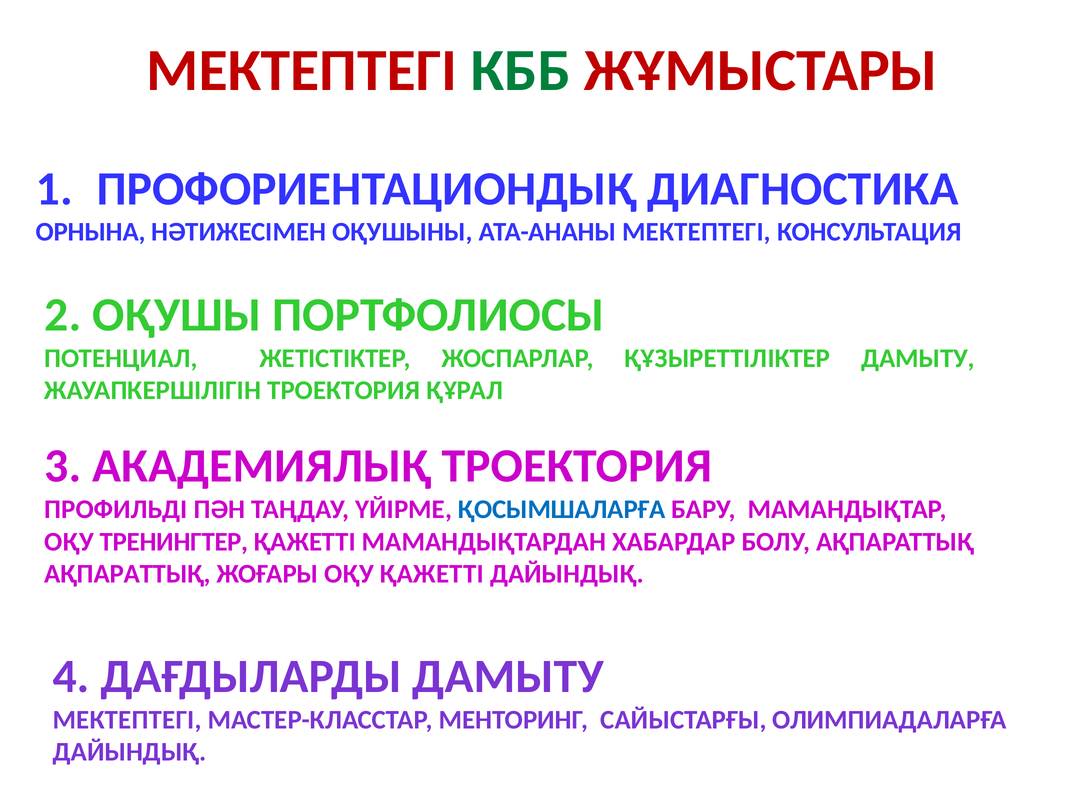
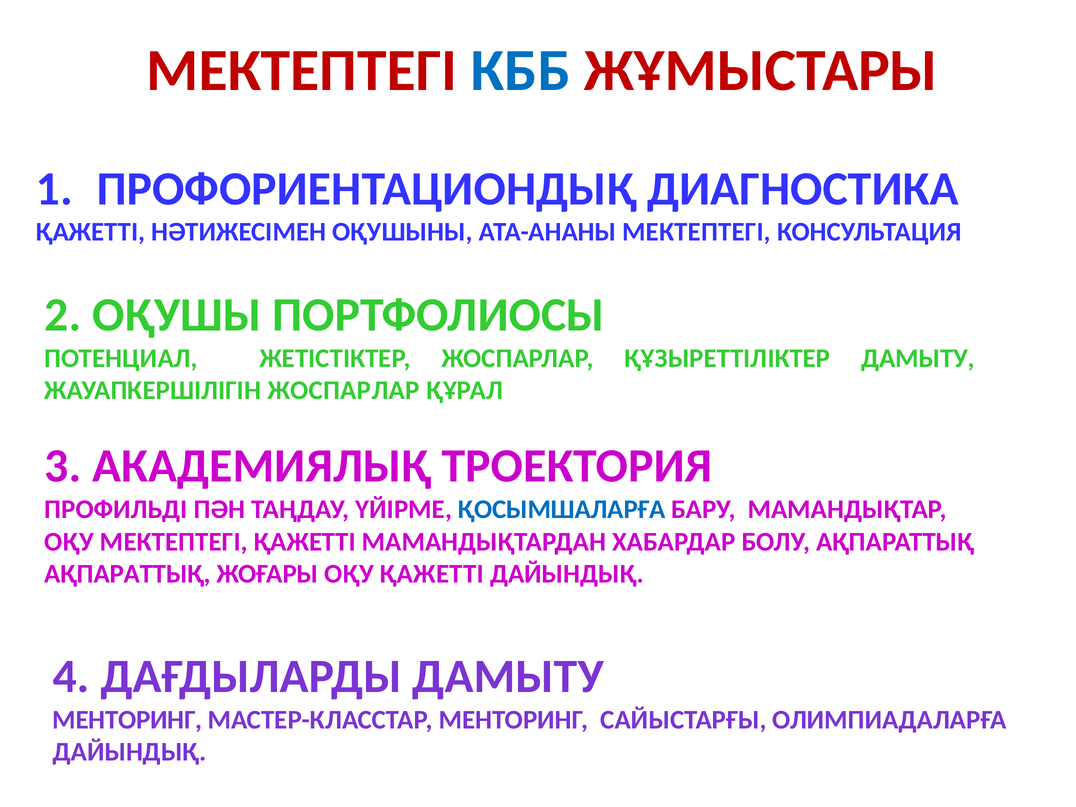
КББ colour: green -> blue
ОРНЫНА at (91, 232): ОРНЫНА -> ҚАЖЕТТІ
ЖАУАПКЕРШІЛІГІН ТРОЕКТОРИЯ: ТРОЕКТОРИЯ -> ЖОСПАРЛАР
ОҚУ ТРЕНИНГТЕР: ТРЕНИНГТЕР -> МЕКТЕПТЕГІ
МЕКТЕПТЕГІ at (127, 720): МЕКТЕПТЕГІ -> МЕНТОРИНГ
